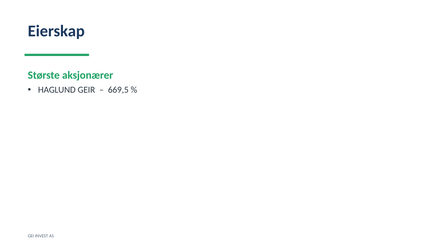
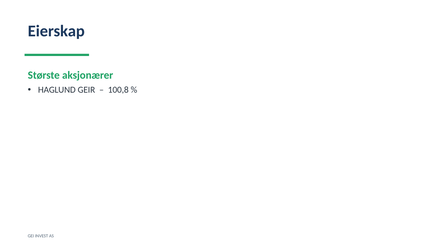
669,5: 669,5 -> 100,8
